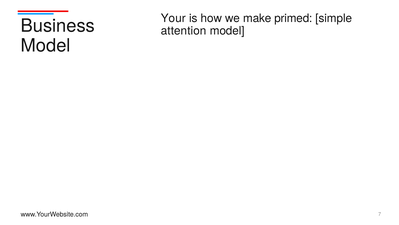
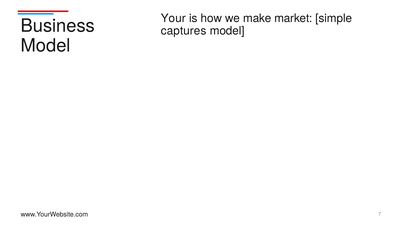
primed: primed -> market
attention: attention -> captures
